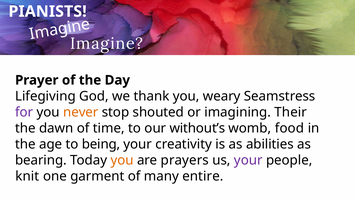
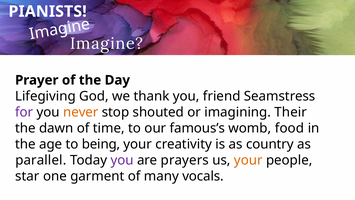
weary: weary -> friend
without’s: without’s -> famous’s
abilities: abilities -> country
bearing: bearing -> parallel
you at (122, 160) colour: orange -> purple
your at (248, 160) colour: purple -> orange
knit: knit -> star
entire: entire -> vocals
